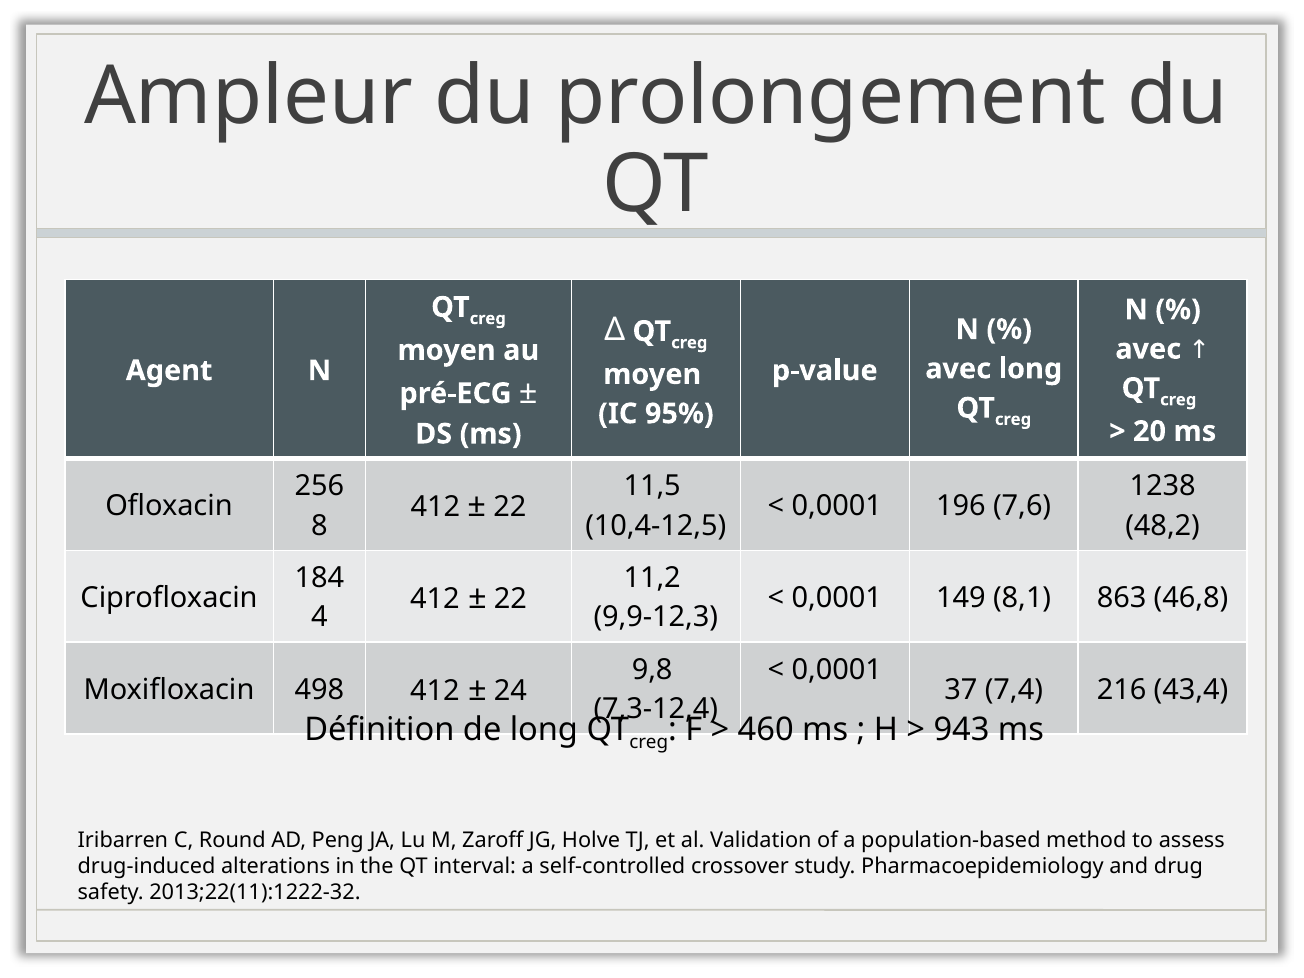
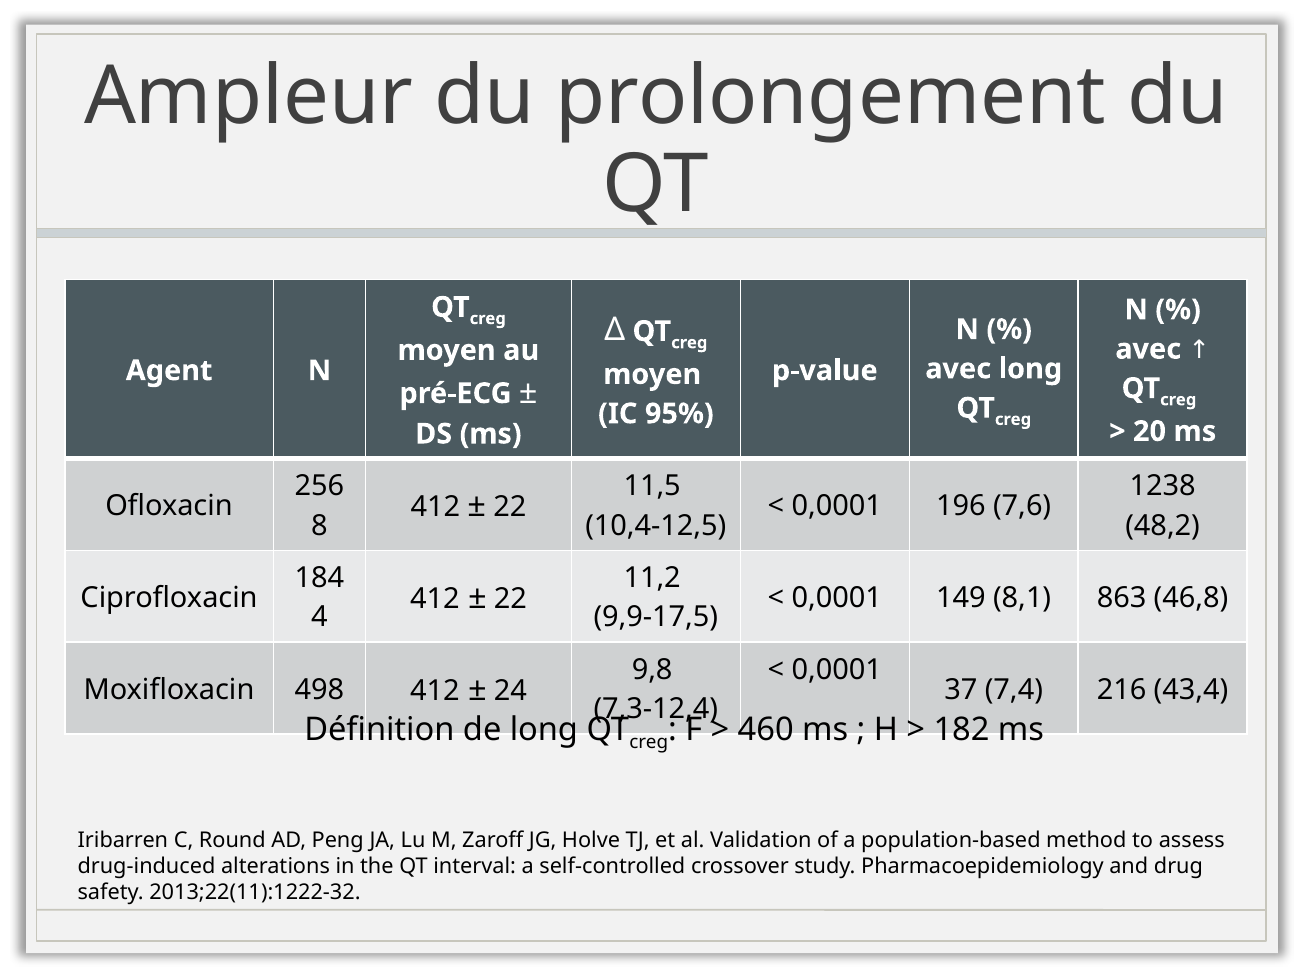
9,9-12,3: 9,9-12,3 -> 9,9-17,5
943: 943 -> 182
